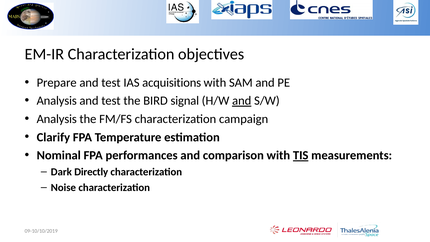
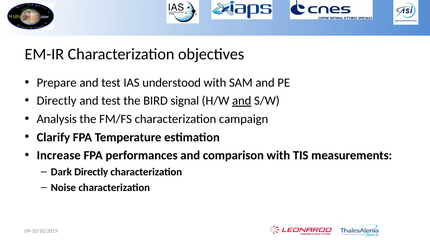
acquisitions: acquisitions -> understood
Analysis at (57, 101): Analysis -> Directly
Nominal: Nominal -> Increase
TIS underline: present -> none
